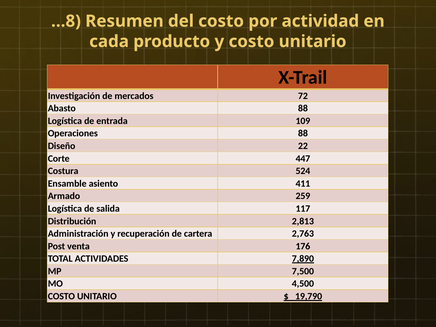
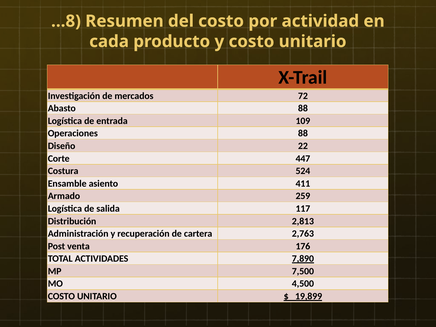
19,790: 19,790 -> 19,899
